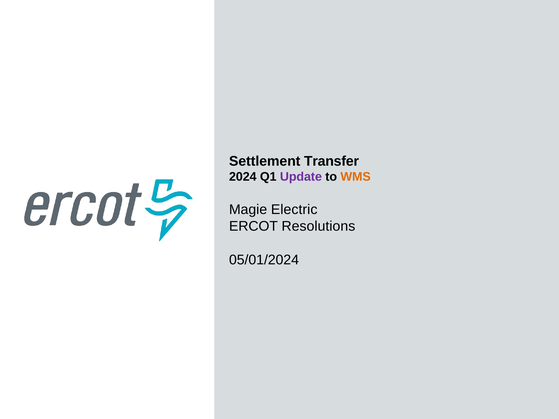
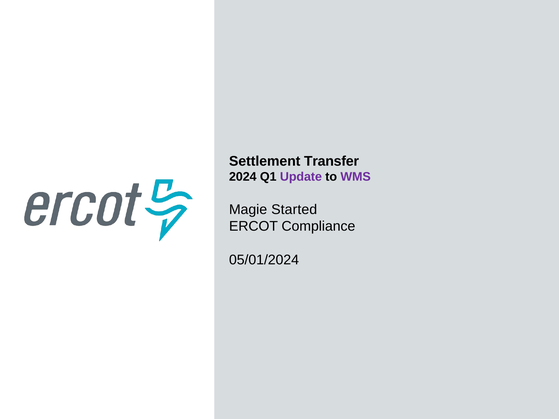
WMS colour: orange -> purple
Electric: Electric -> Started
Resolutions: Resolutions -> Compliance
